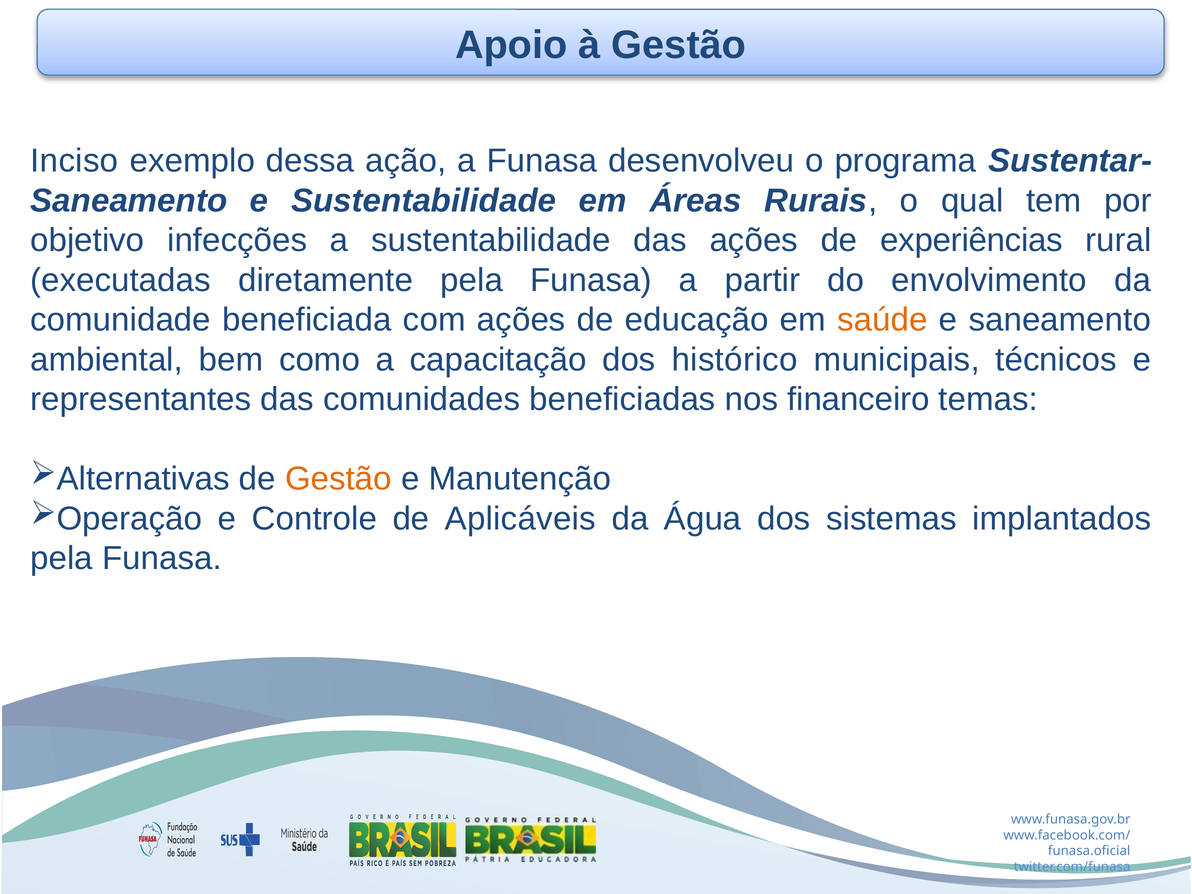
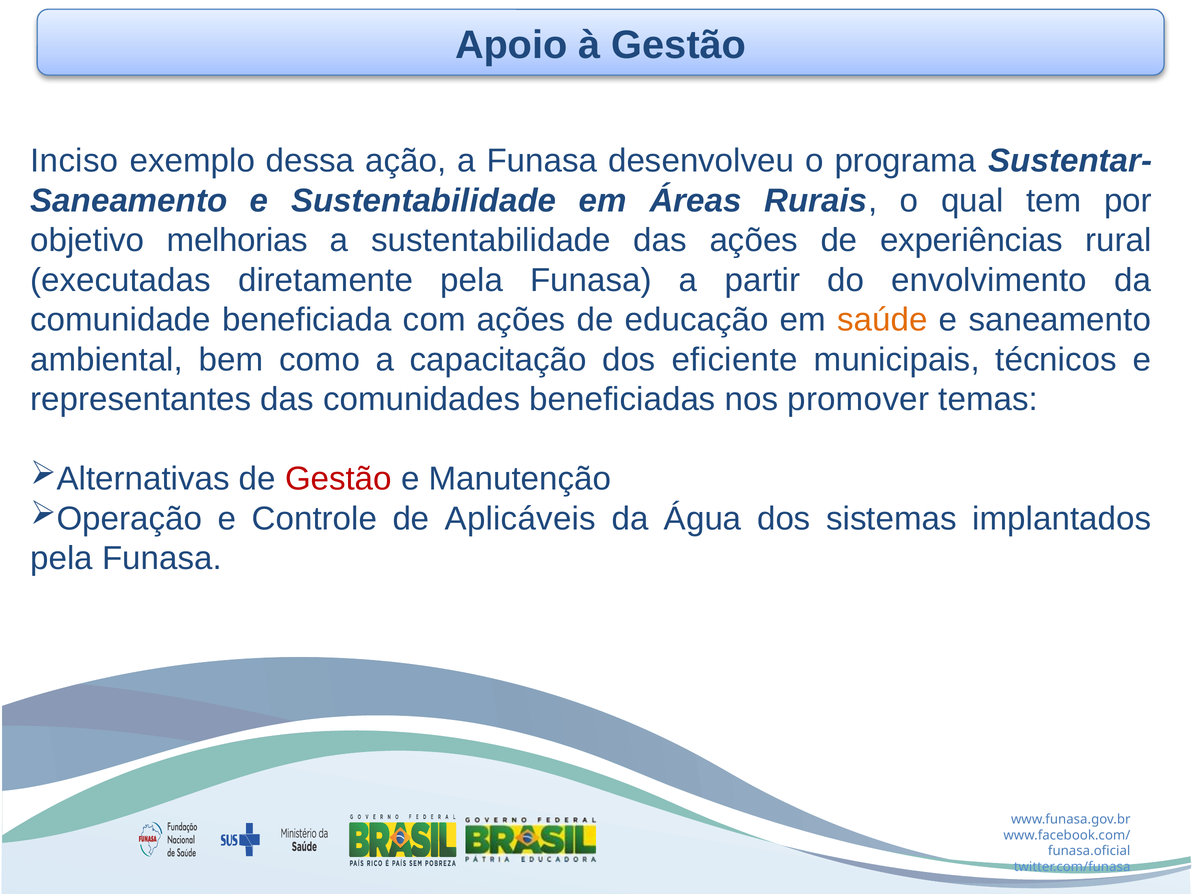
infecções: infecções -> melhorias
histórico: histórico -> eficiente
financeiro: financeiro -> promover
Gestão at (338, 479) colour: orange -> red
